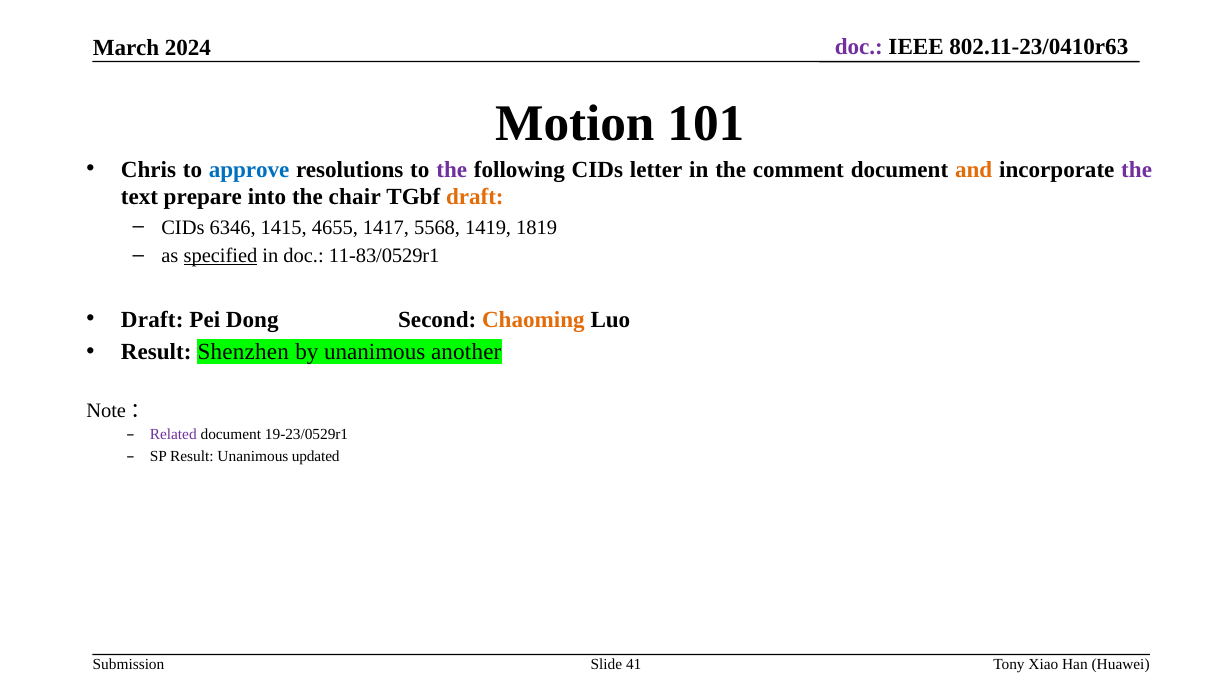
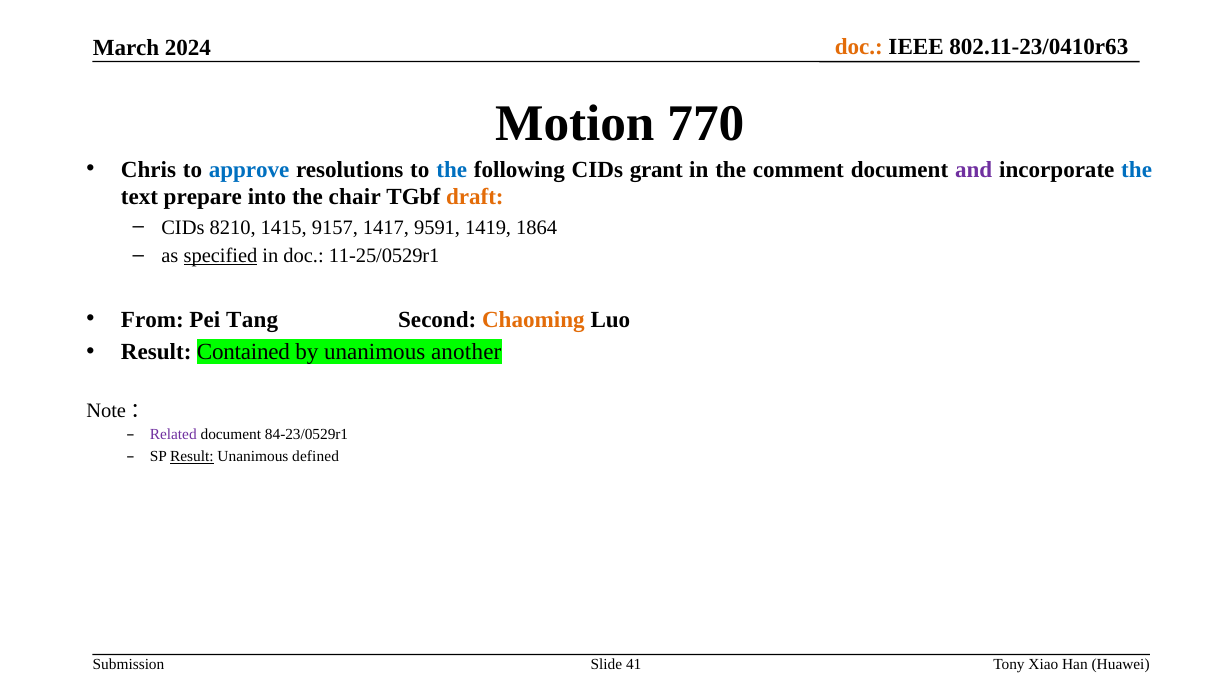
doc at (859, 46) colour: purple -> orange
101: 101 -> 770
the at (452, 169) colour: purple -> blue
letter: letter -> grant
and colour: orange -> purple
the at (1137, 169) colour: purple -> blue
6346: 6346 -> 8210
4655: 4655 -> 9157
5568: 5568 -> 9591
1819: 1819 -> 1864
11-83/0529r1: 11-83/0529r1 -> 11-25/0529r1
Draft at (152, 319): Draft -> From
Dong: Dong -> Tang
Shenzhen: Shenzhen -> Contained
19-23/0529r1: 19-23/0529r1 -> 84-23/0529r1
Result at (192, 456) underline: none -> present
updated: updated -> defined
